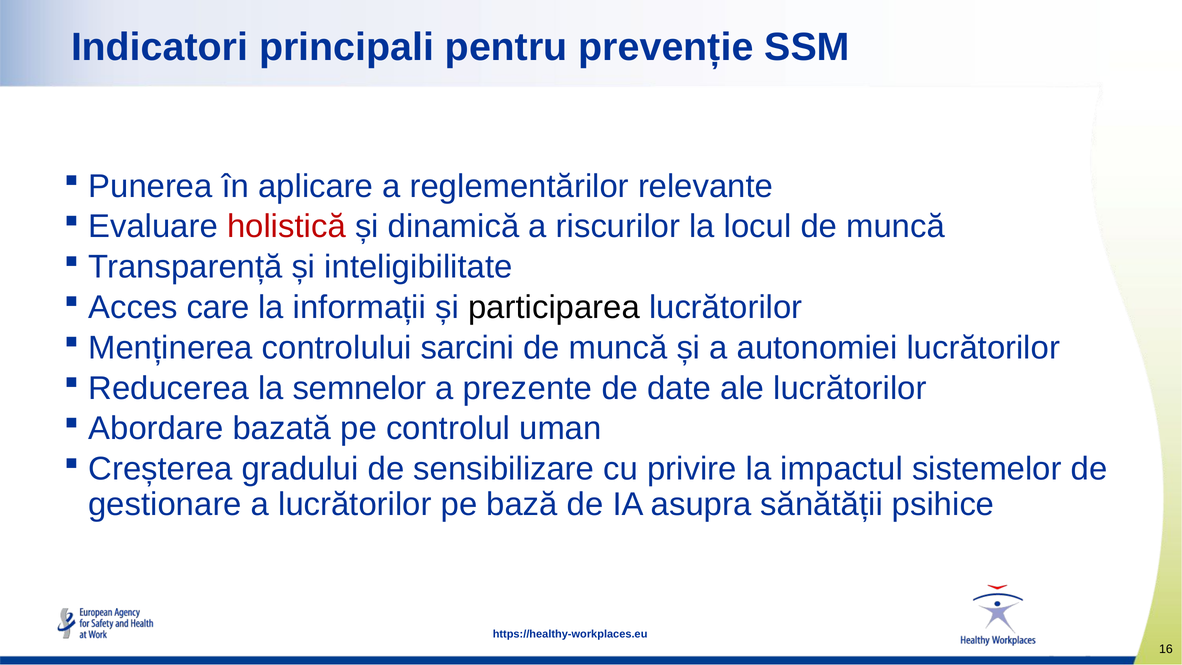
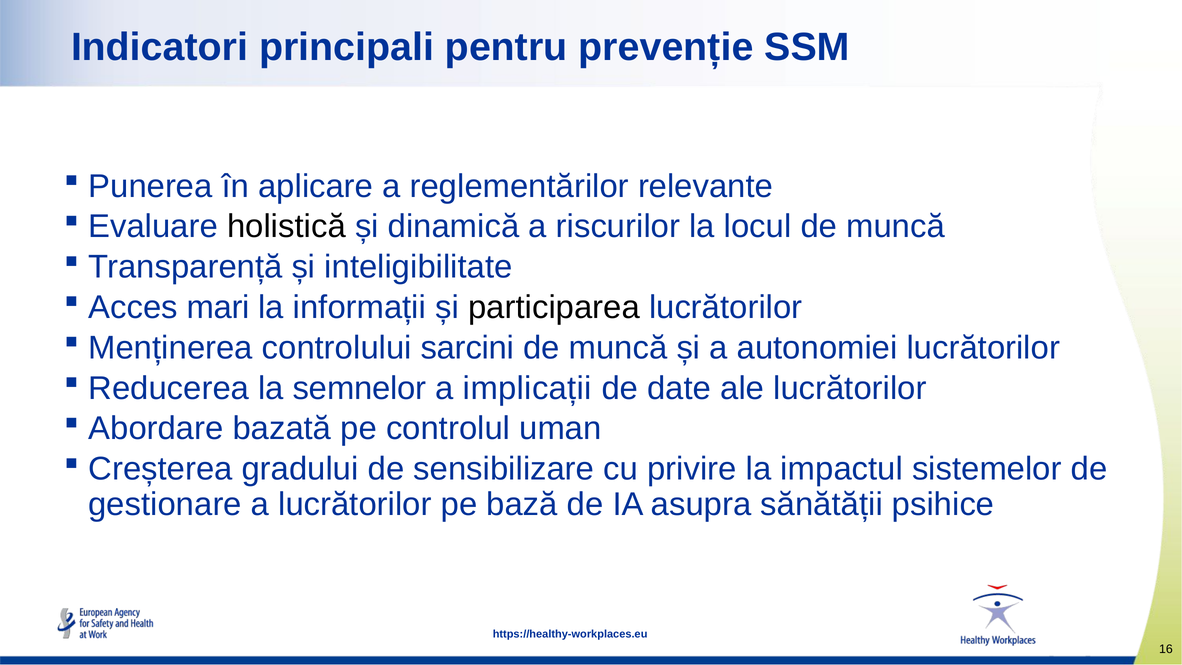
holistică colour: red -> black
care: care -> mari
prezente: prezente -> implicații
